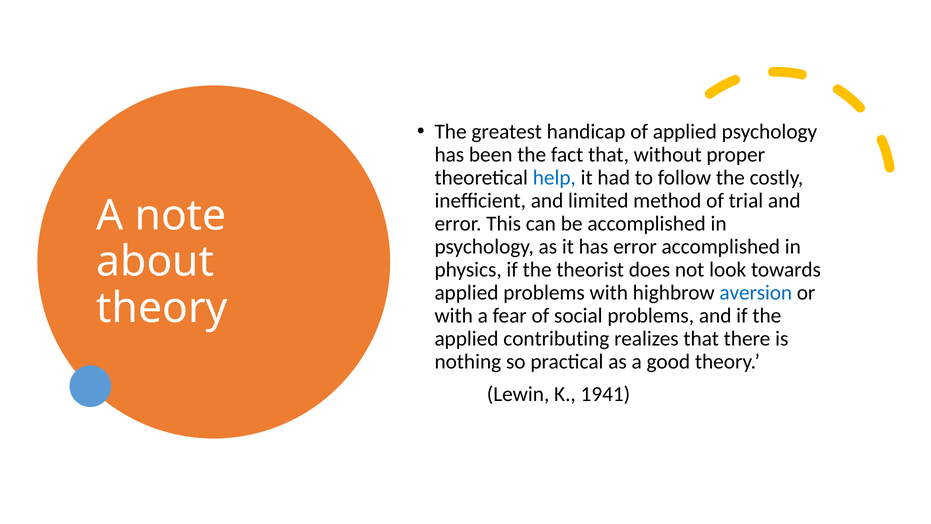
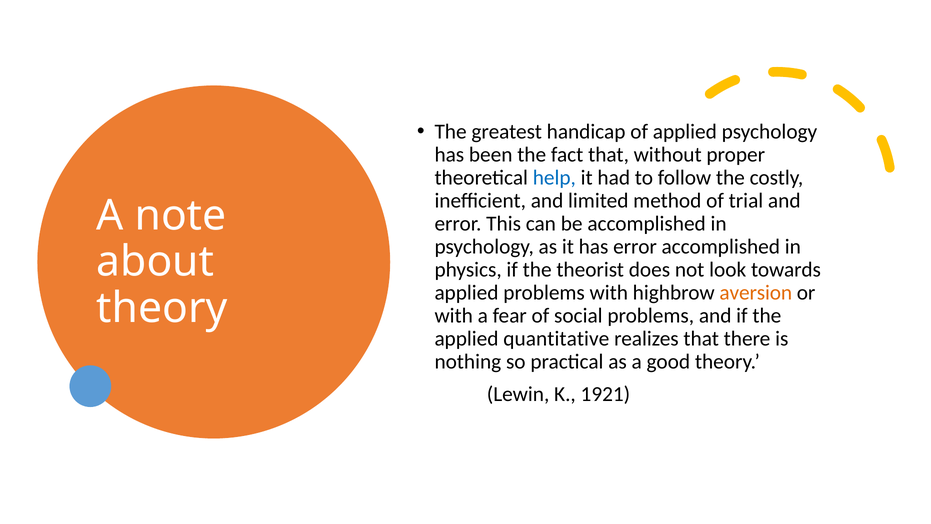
aversion colour: blue -> orange
contributing: contributing -> quantitative
1941: 1941 -> 1921
